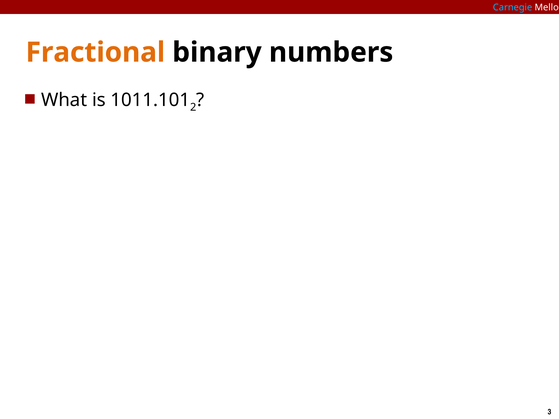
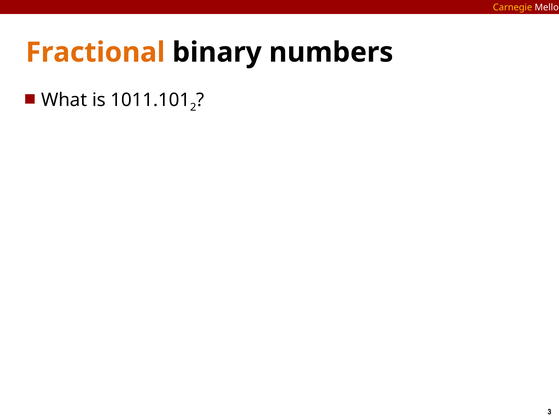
Carnegie colour: light blue -> yellow
